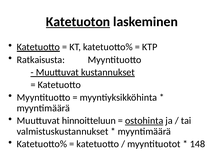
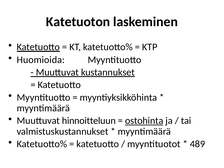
Katetuoton underline: present -> none
Ratkaisusta: Ratkaisusta -> Huomioida
148: 148 -> 489
